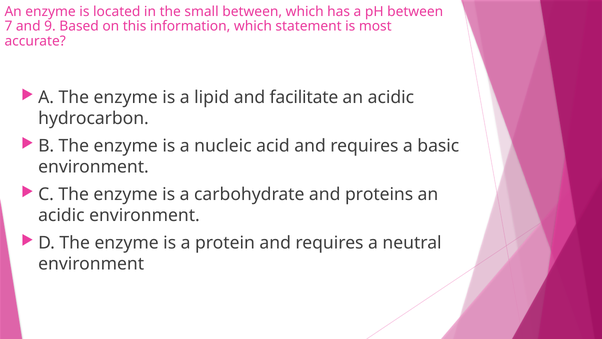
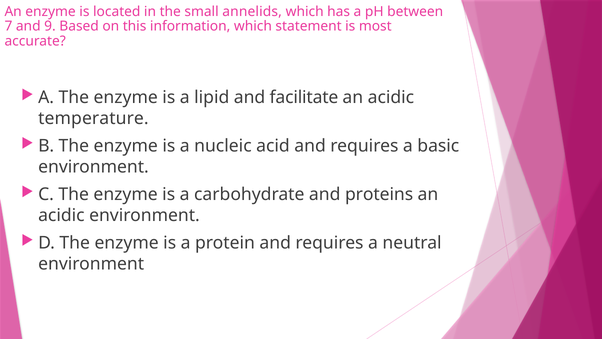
small between: between -> annelids
hydrocarbon: hydrocarbon -> temperature
